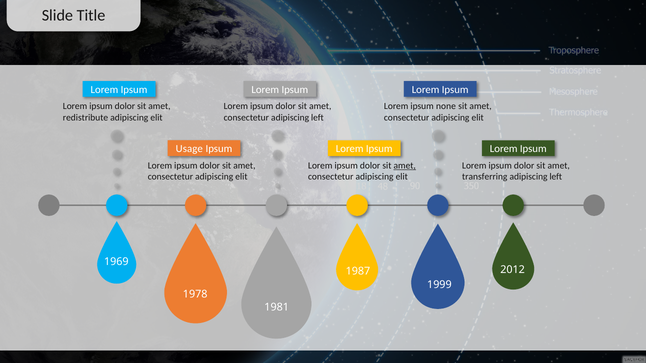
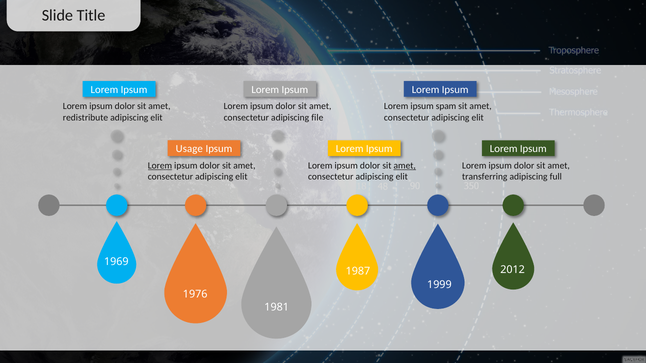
none: none -> spam
consectetur adipiscing left: left -> file
Lorem at (160, 166) underline: none -> present
left at (556, 177): left -> full
1978: 1978 -> 1976
